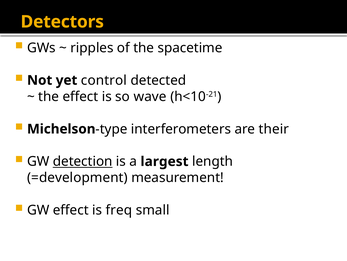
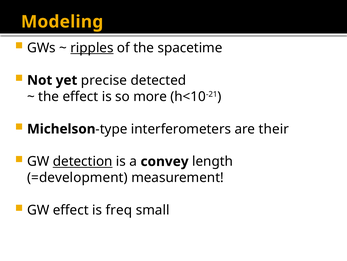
Detectors: Detectors -> Modeling
ripples underline: none -> present
control: control -> precise
wave: wave -> more
largest: largest -> convey
